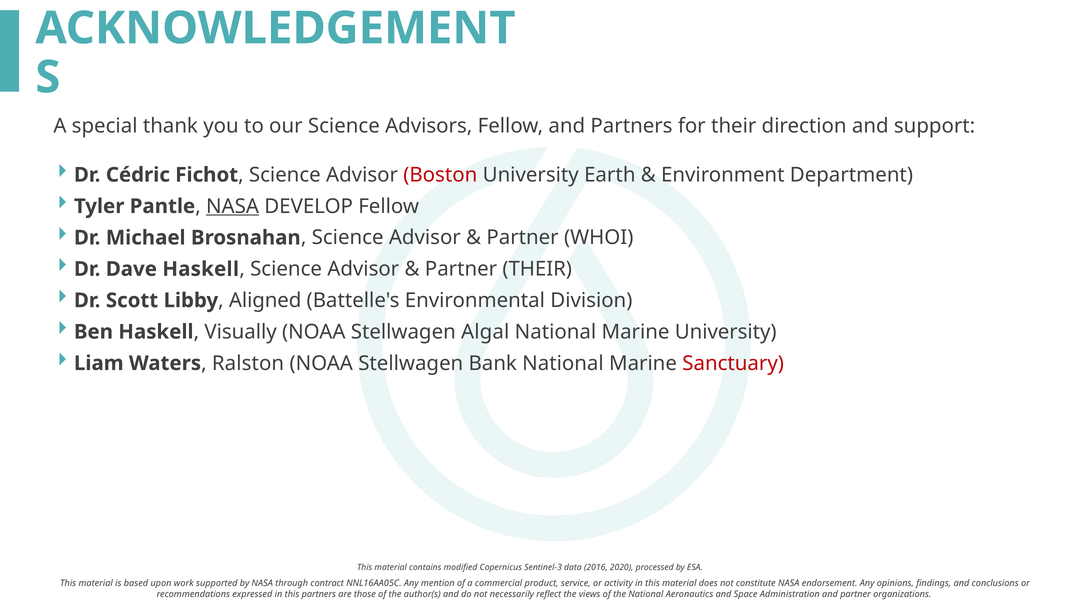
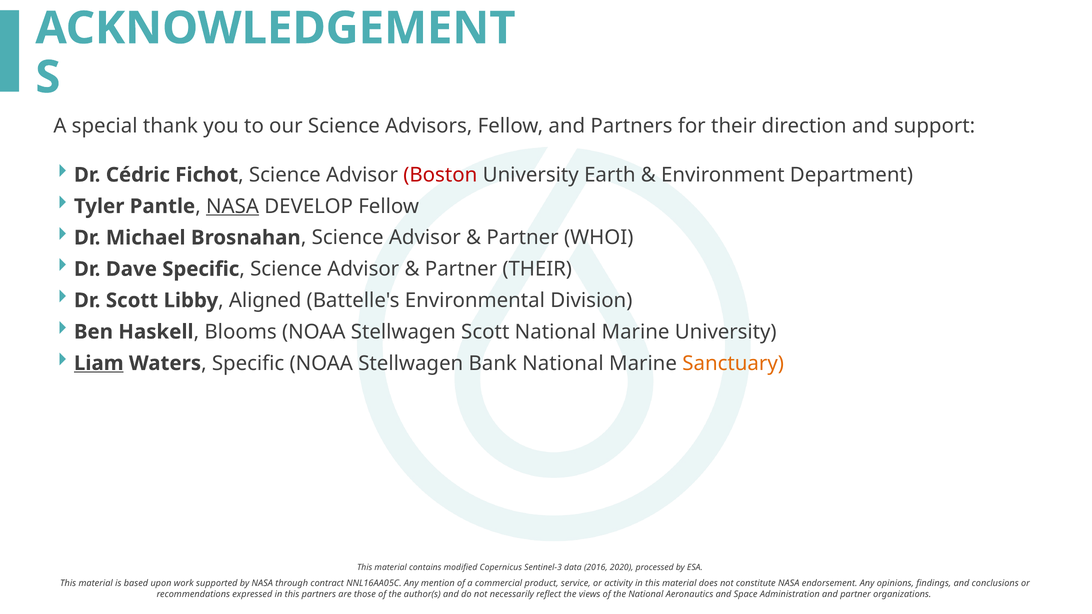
Dave Haskell: Haskell -> Specific
Visually: Visually -> Blooms
Stellwagen Algal: Algal -> Scott
Liam underline: none -> present
Ralston at (248, 363): Ralston -> Specific
Sanctuary colour: red -> orange
